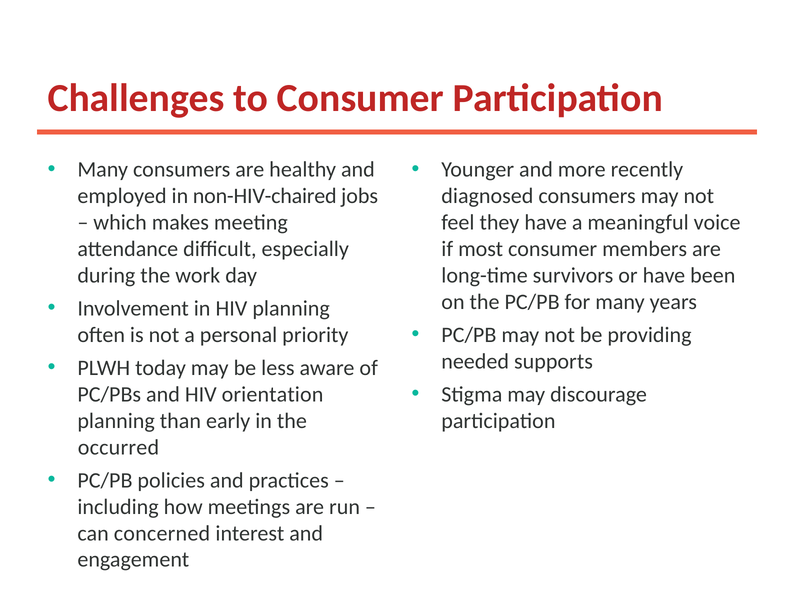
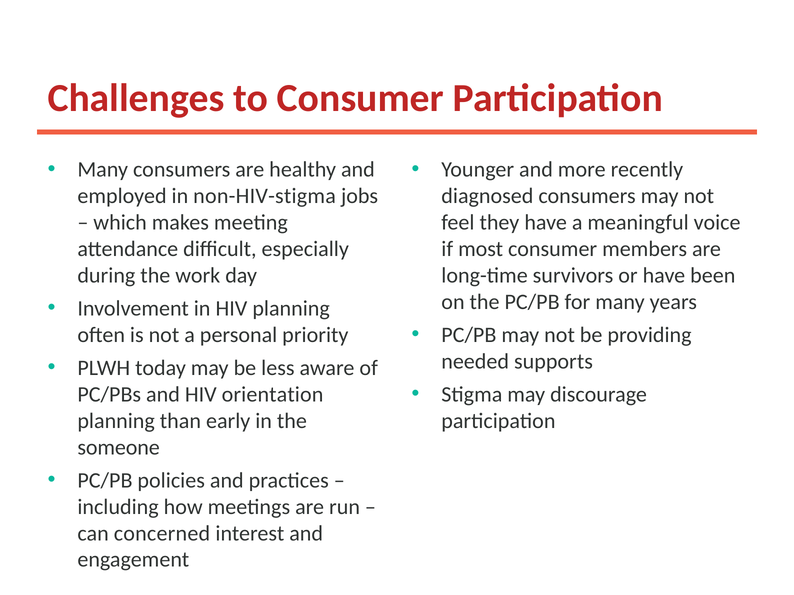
non-HIV-chaired: non-HIV-chaired -> non-HIV-stigma
occurred: occurred -> someone
